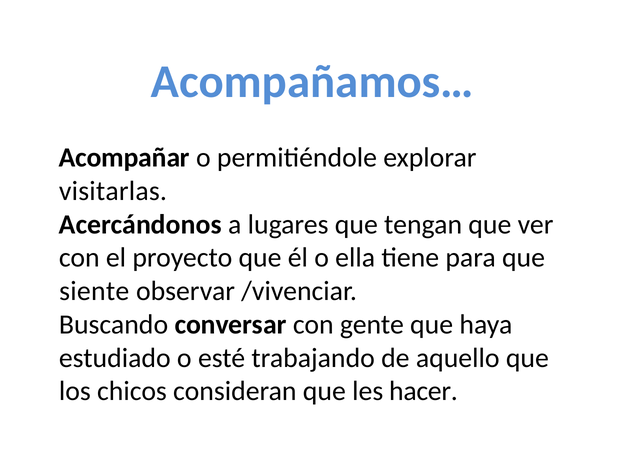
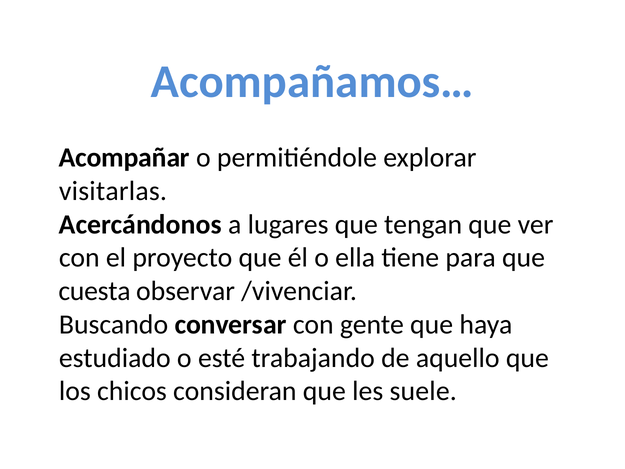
siente: siente -> cuesta
hacer: hacer -> suele
